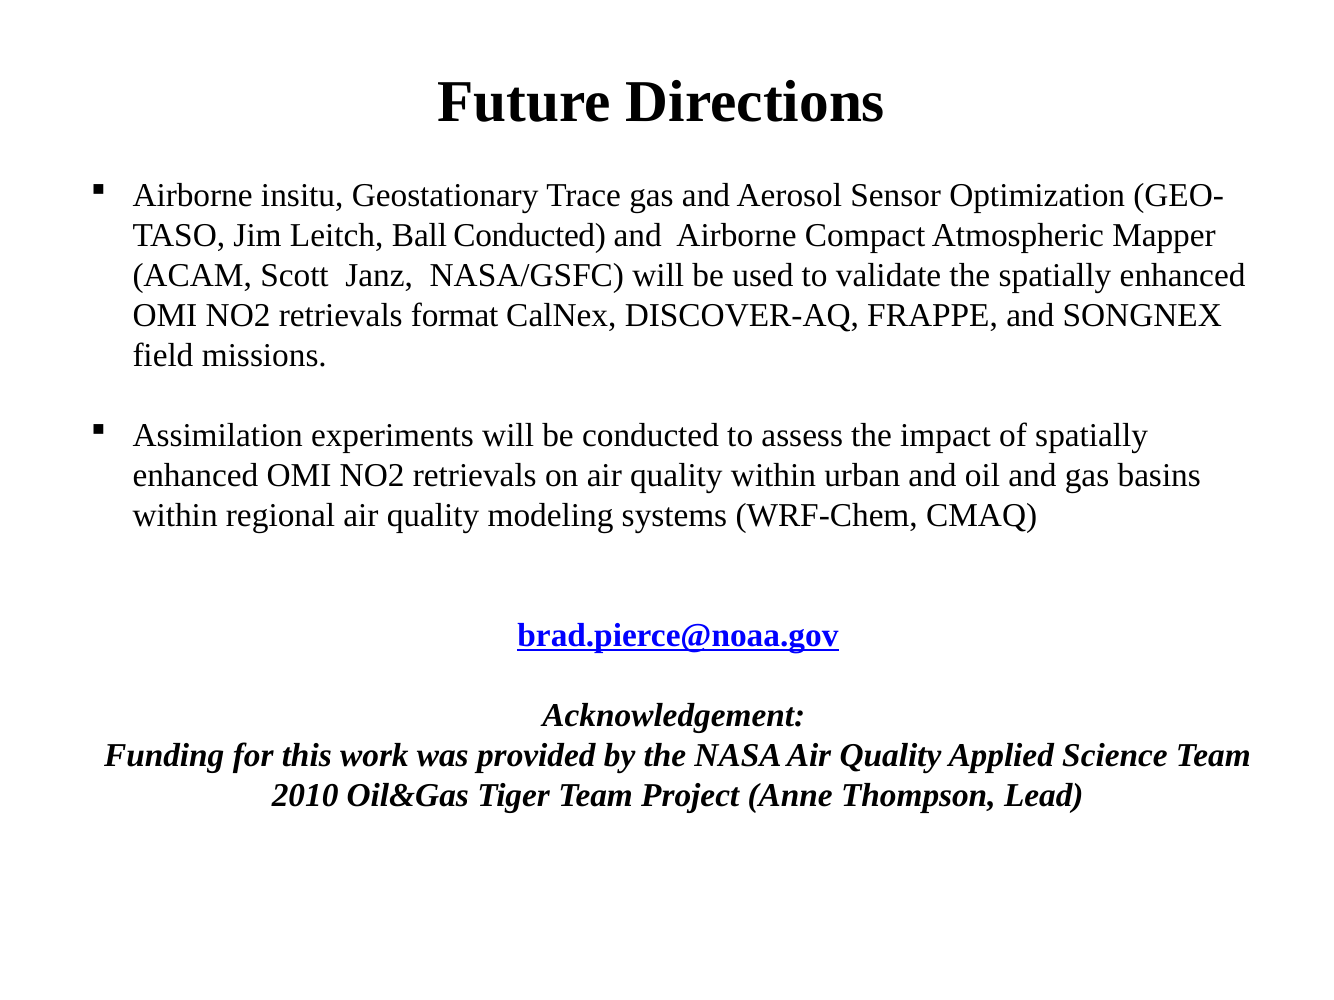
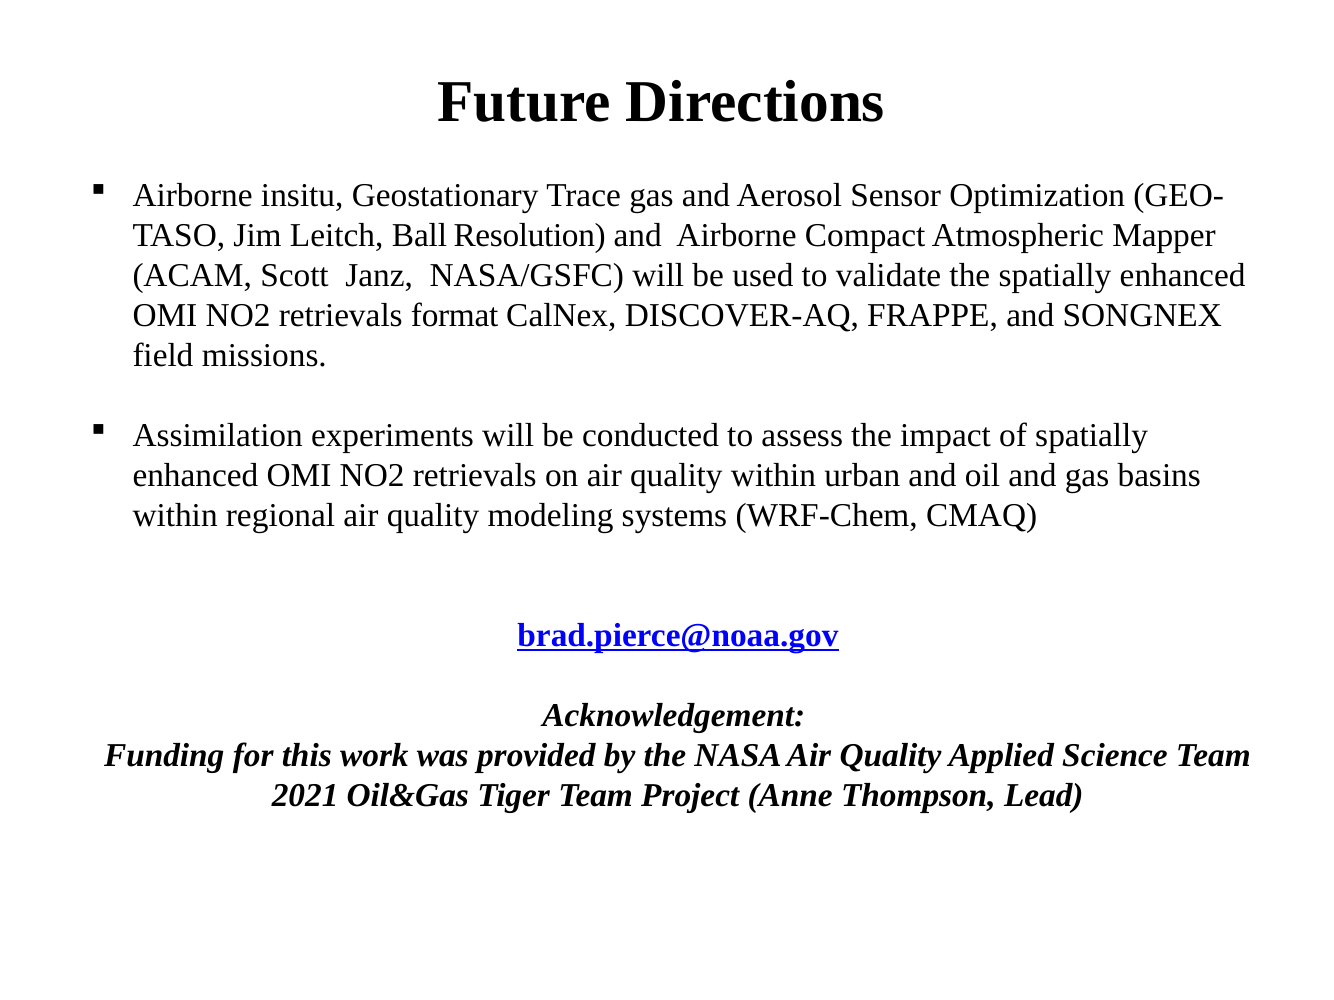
Ball Conducted: Conducted -> Resolution
2010: 2010 -> 2021
